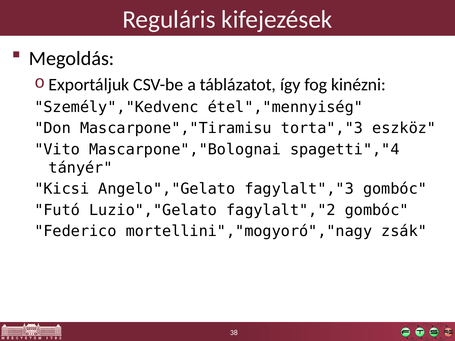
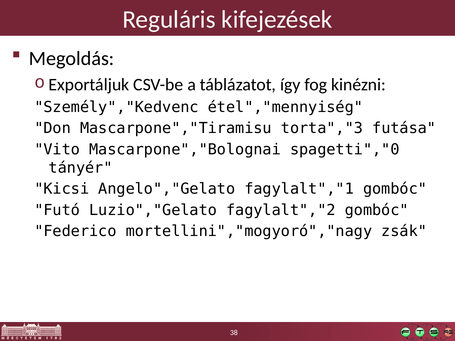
eszköz: eszköz -> futása
spagetti","4: spagetti","4 -> spagetti","0
fagylalt","3: fagylalt","3 -> fagylalt","1
